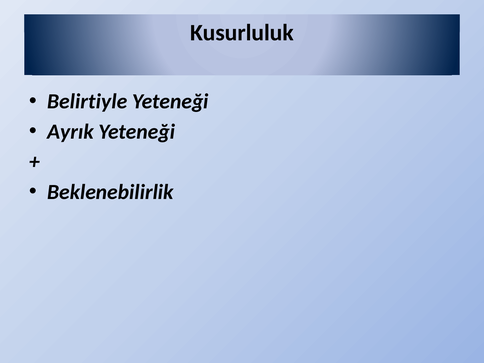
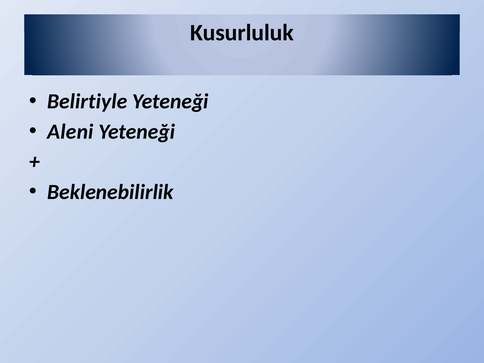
Ayrık: Ayrık -> Aleni
